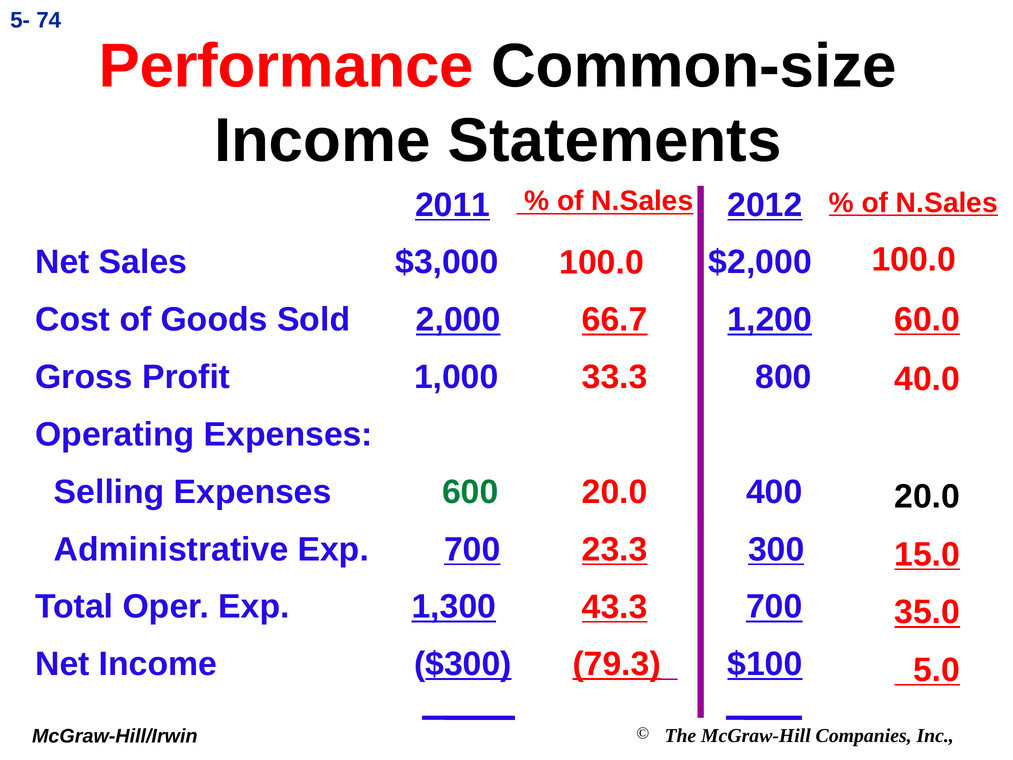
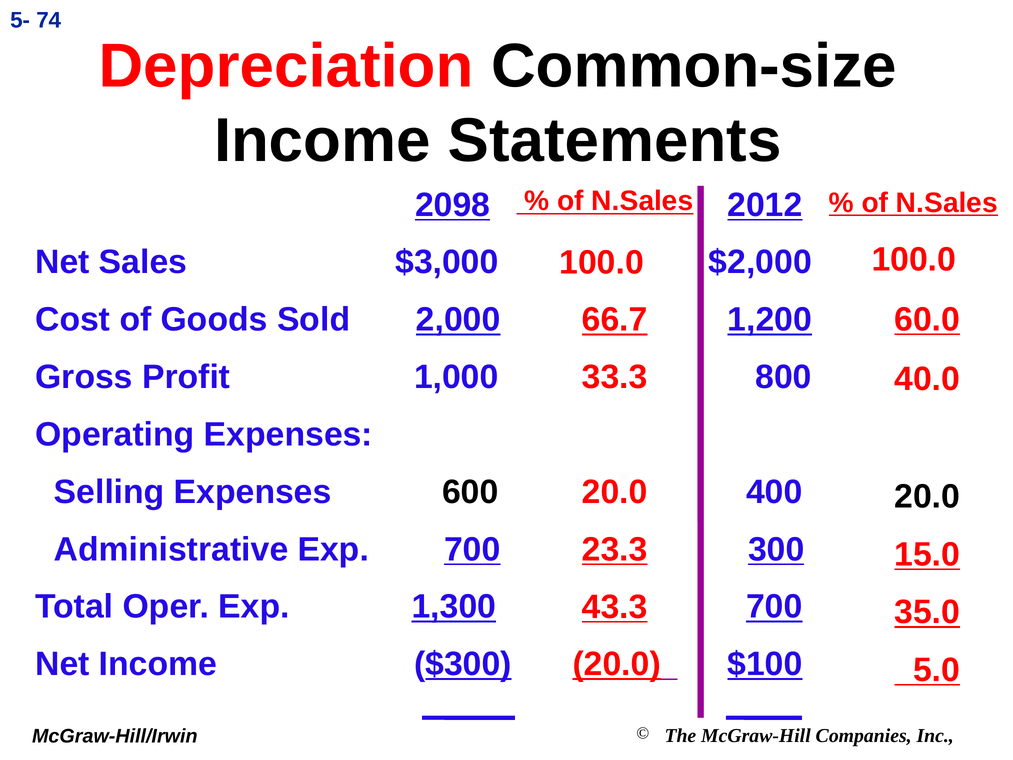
Performance: Performance -> Depreciation
2011: 2011 -> 2098
600 colour: green -> black
79.3 at (617, 664): 79.3 -> 20.0
